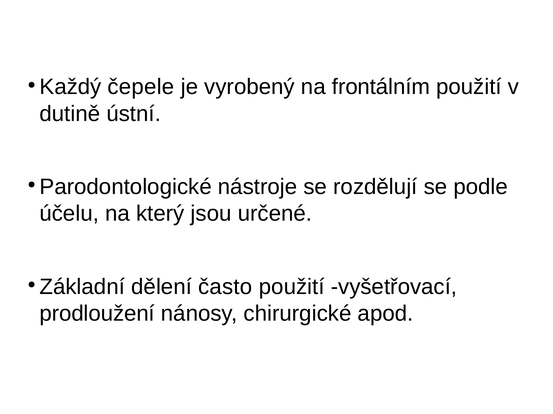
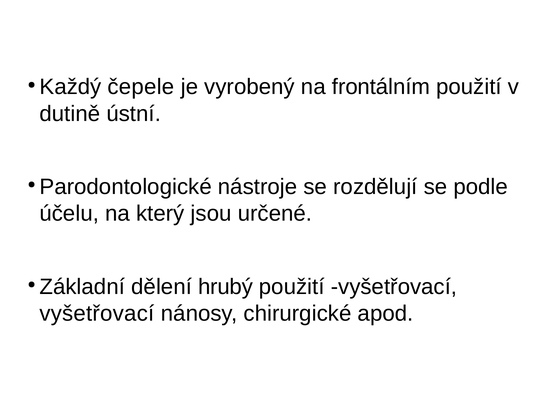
často: často -> hrubý
prodloužení at (97, 314): prodloužení -> vyšetřovací
